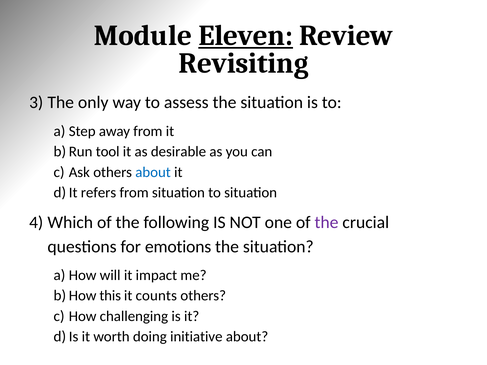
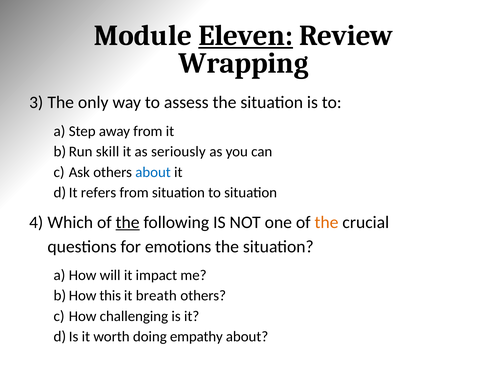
Revisiting: Revisiting -> Wrapping
tool: tool -> skill
desirable: desirable -> seriously
the at (128, 222) underline: none -> present
the at (326, 222) colour: purple -> orange
counts: counts -> breath
initiative: initiative -> empathy
